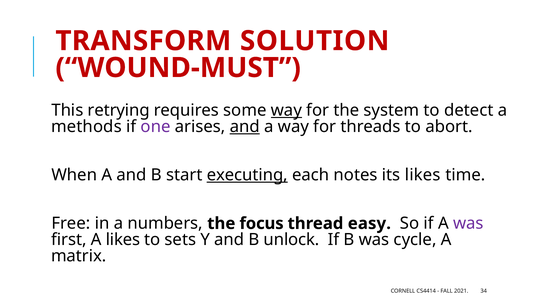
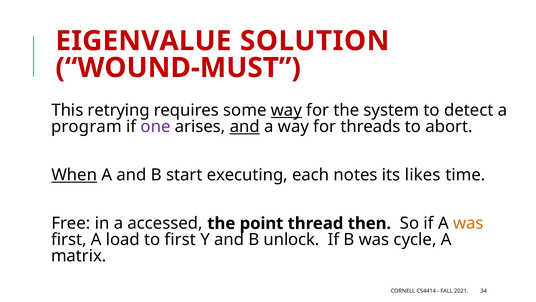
TRANSFORM: TRANSFORM -> EIGENVALUE
methods: methods -> program
When underline: none -> present
executing underline: present -> none
numbers: numbers -> accessed
focus: focus -> point
easy: easy -> then
was at (468, 223) colour: purple -> orange
A likes: likes -> load
to sets: sets -> first
